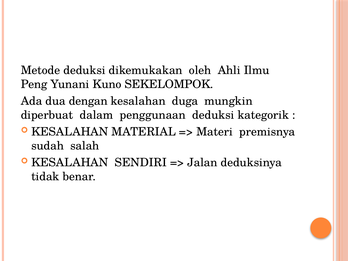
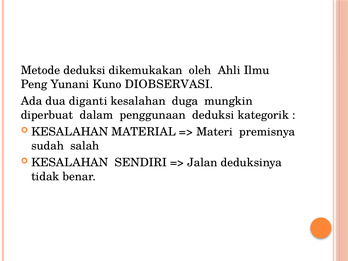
SEKELOMPOK: SEKELOMPOK -> DIOBSERVASI
dengan: dengan -> diganti
